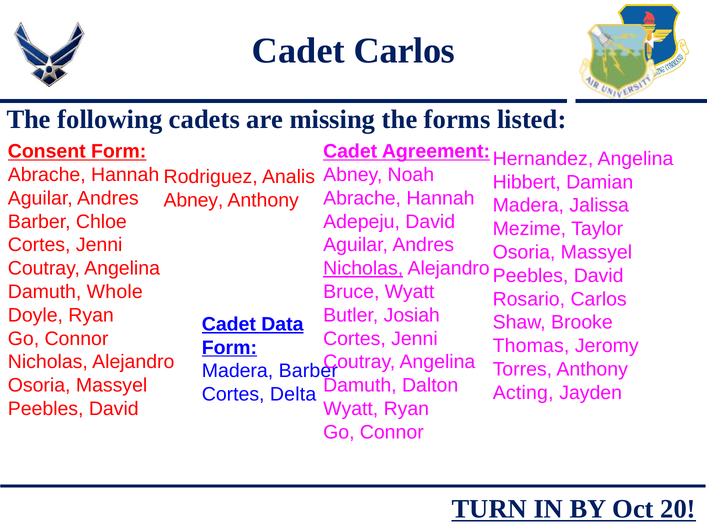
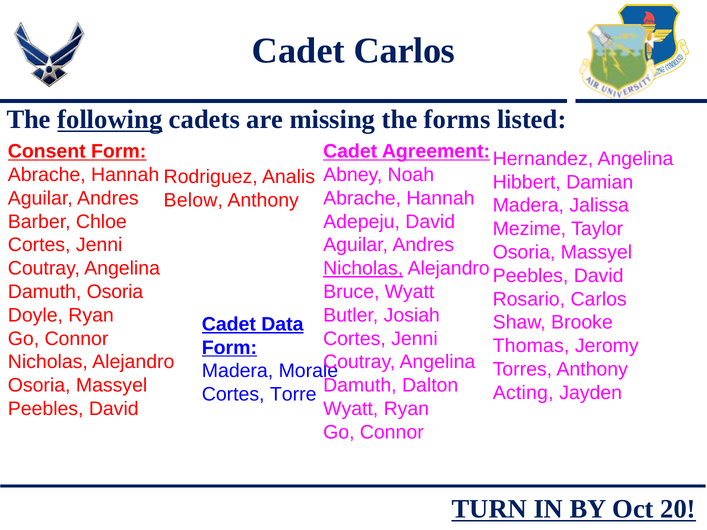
following underline: none -> present
Abney at (193, 200): Abney -> Below
Damuth Whole: Whole -> Osoria
Madera Barber: Barber -> Morale
Delta: Delta -> Torre
